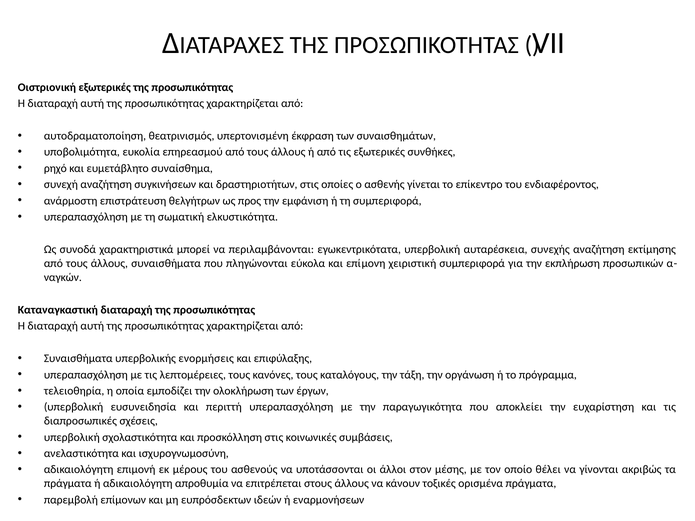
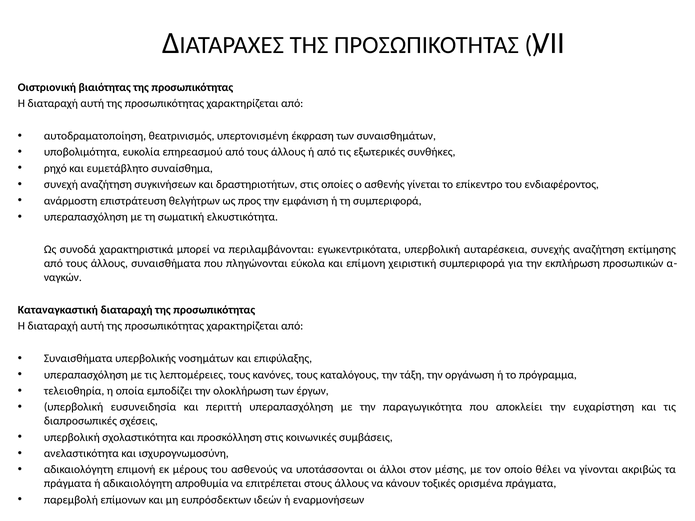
Οιστριονική εξωτερικές: εξωτερικές -> βιαιότητας
ενορμήσεις: ενορμήσεις -> νοσημάτων
